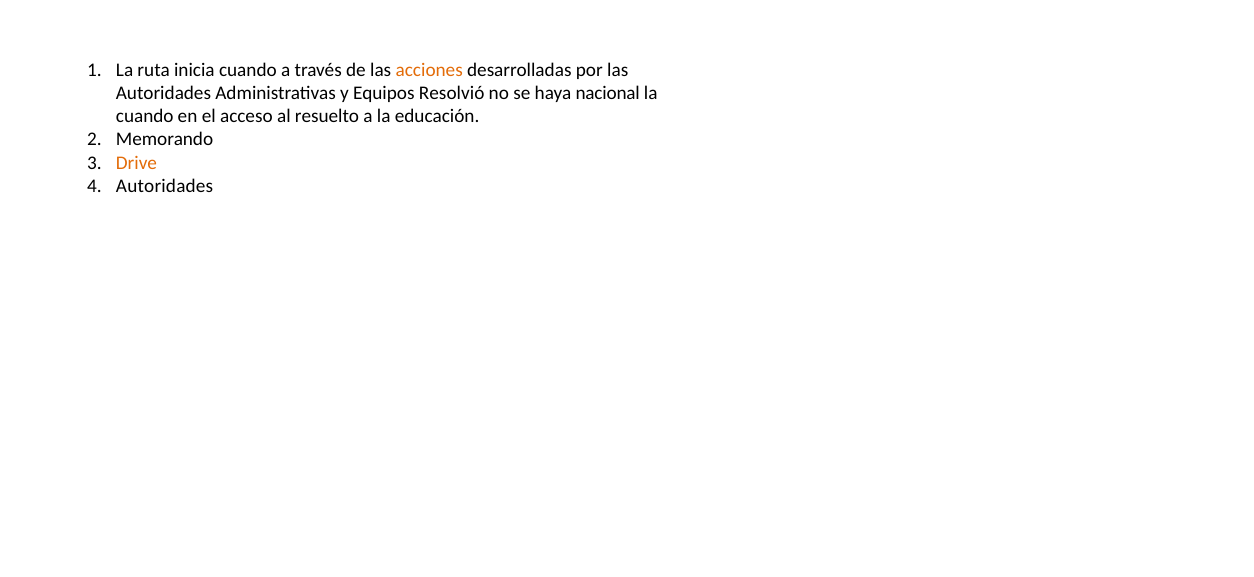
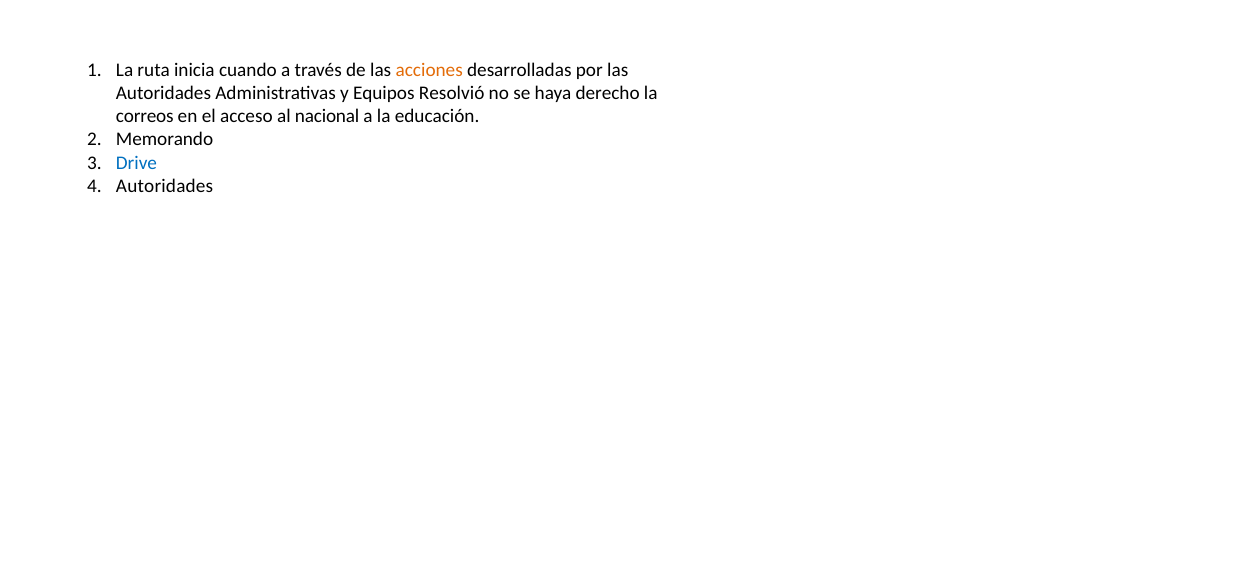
nacional: nacional -> derecho
cuando at (145, 117): cuando -> correos
resuelto: resuelto -> nacional
Drive colour: orange -> blue
